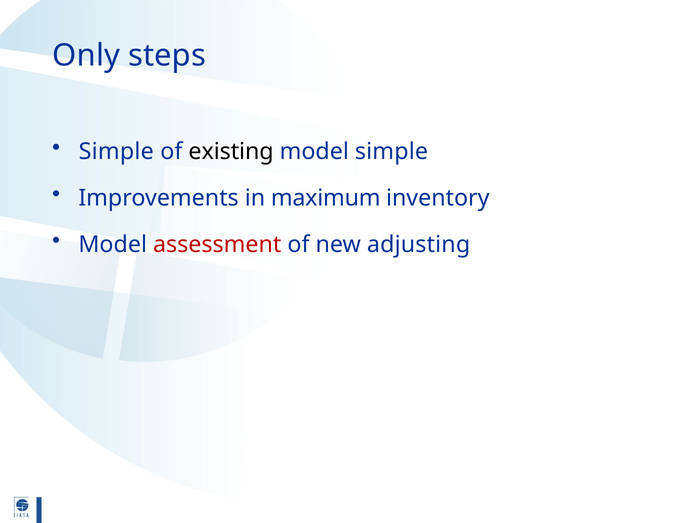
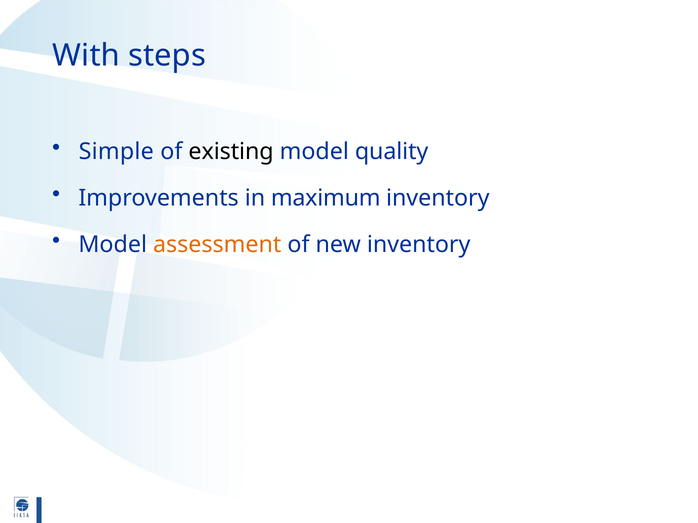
Only: Only -> With
model simple: simple -> quality
assessment colour: red -> orange
new adjusting: adjusting -> inventory
